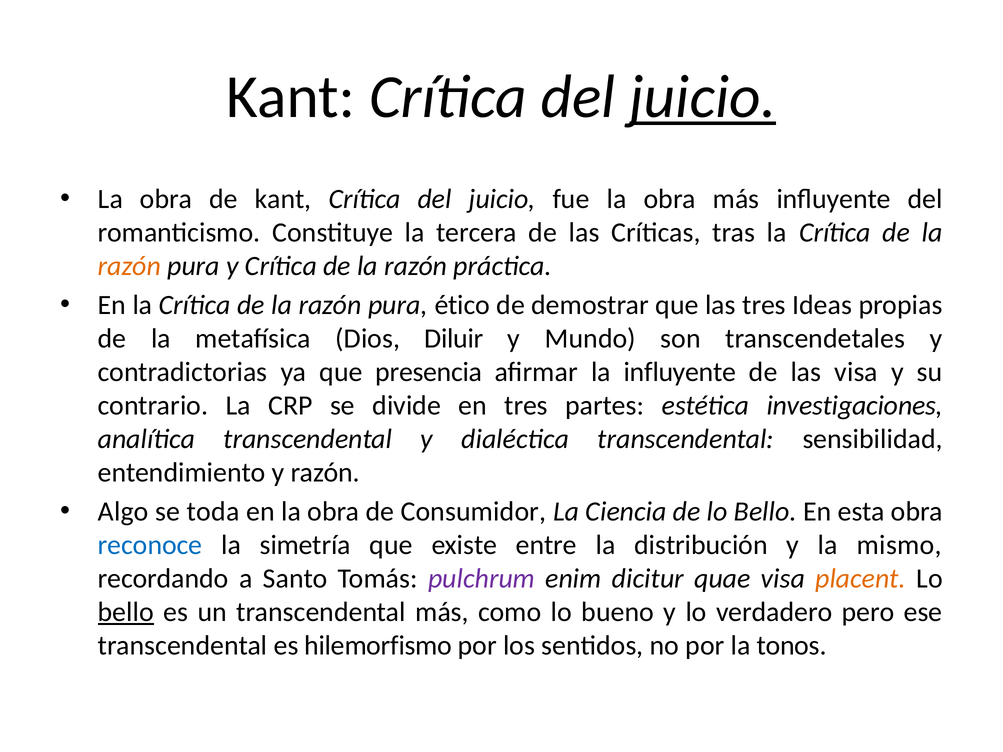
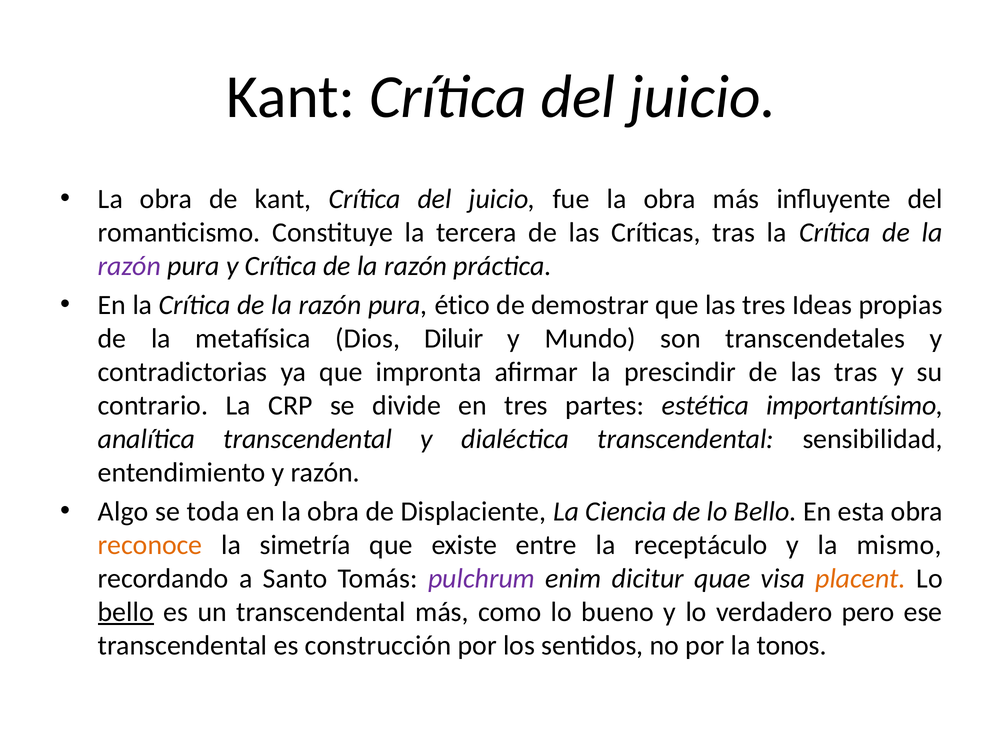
juicio at (703, 97) underline: present -> none
razón at (129, 266) colour: orange -> purple
presencia: presencia -> impronta
la influyente: influyente -> prescindir
las visa: visa -> tras
investigaciones: investigaciones -> importantísimo
Consumidor: Consumidor -> Displaciente
reconoce colour: blue -> orange
distribución: distribución -> receptáculo
hilemorfismo: hilemorfismo -> construcción
